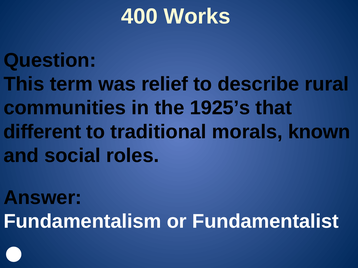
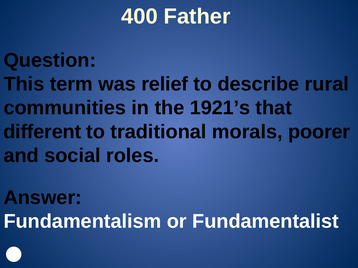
Works: Works -> Father
1925’s: 1925’s -> 1921’s
known: known -> poorer
